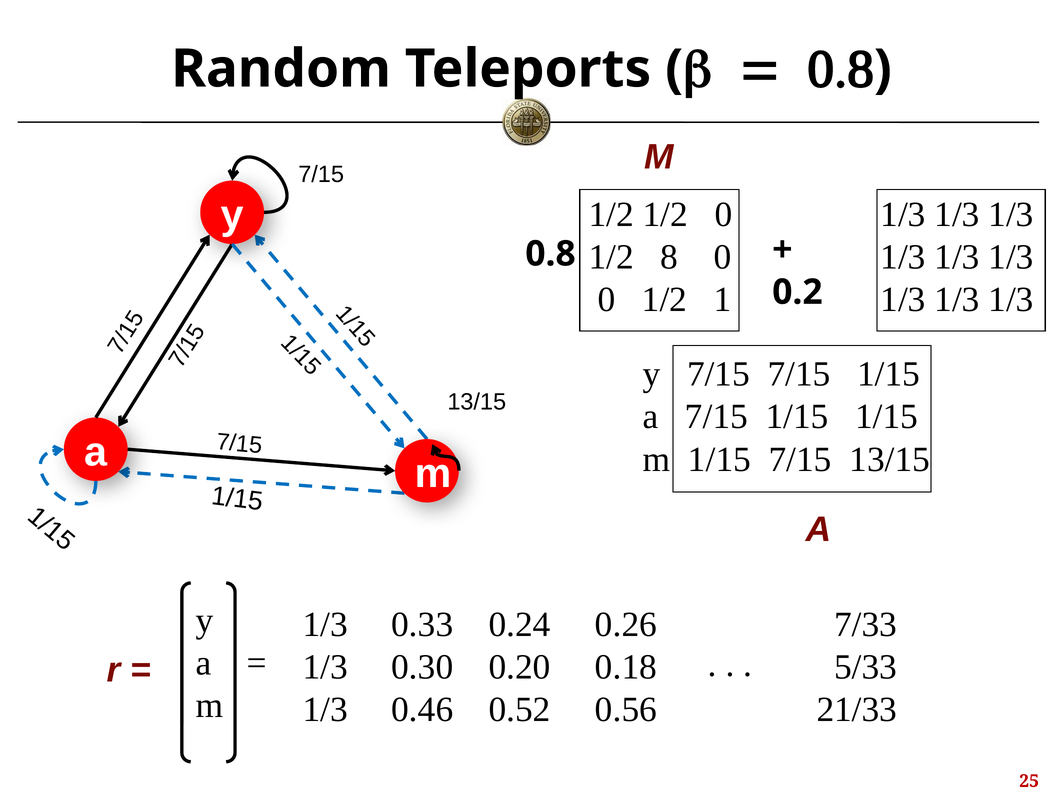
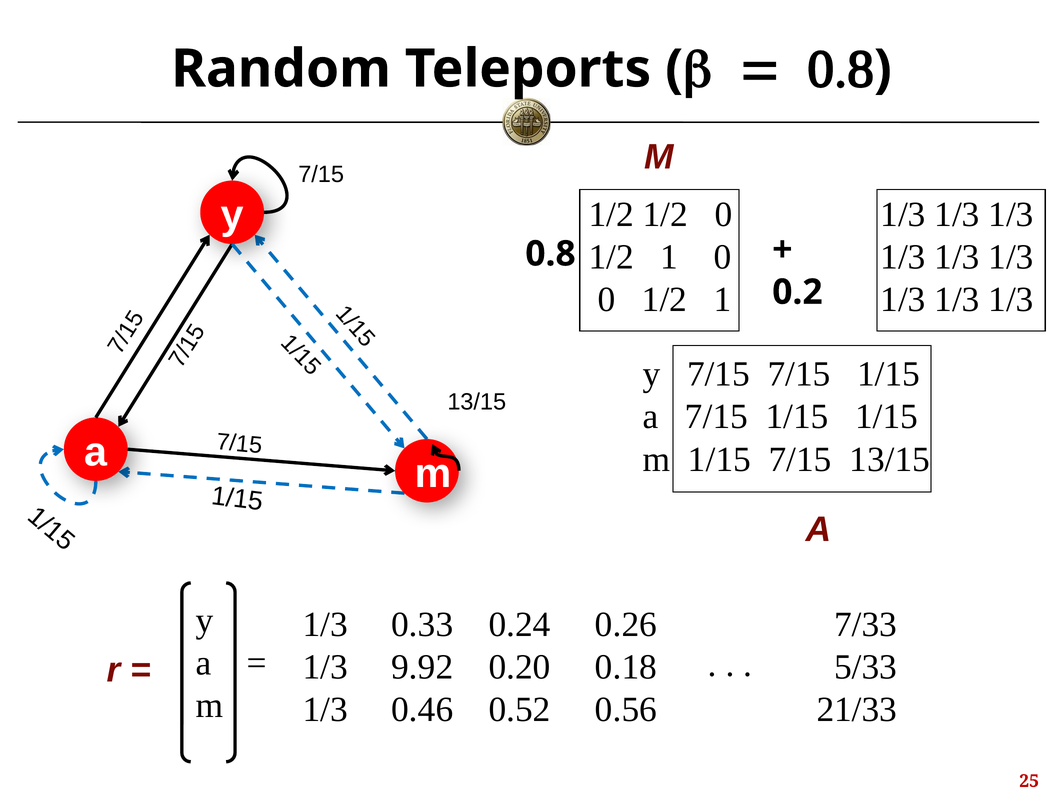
8 at (669, 257): 8 -> 1
0.30: 0.30 -> 9.92
